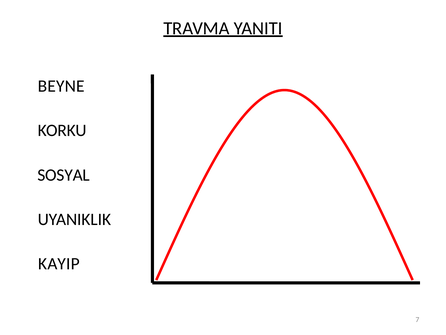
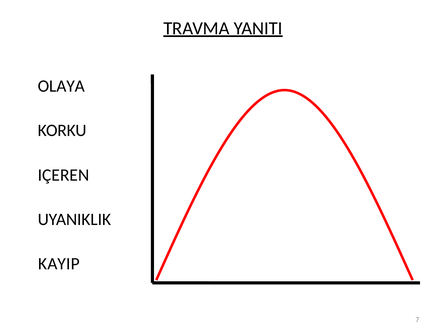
BEYNE: BEYNE -> OLAYA
SOSYAL: SOSYAL -> IÇEREN
